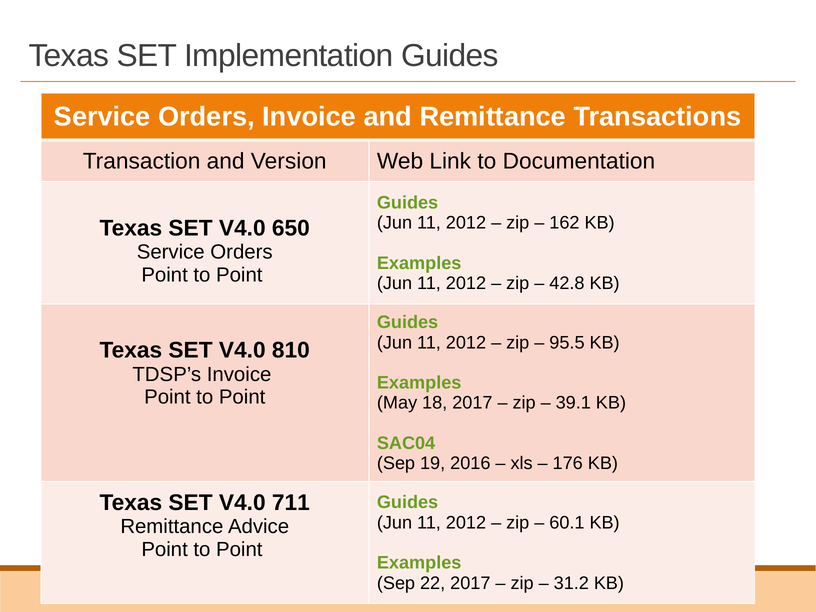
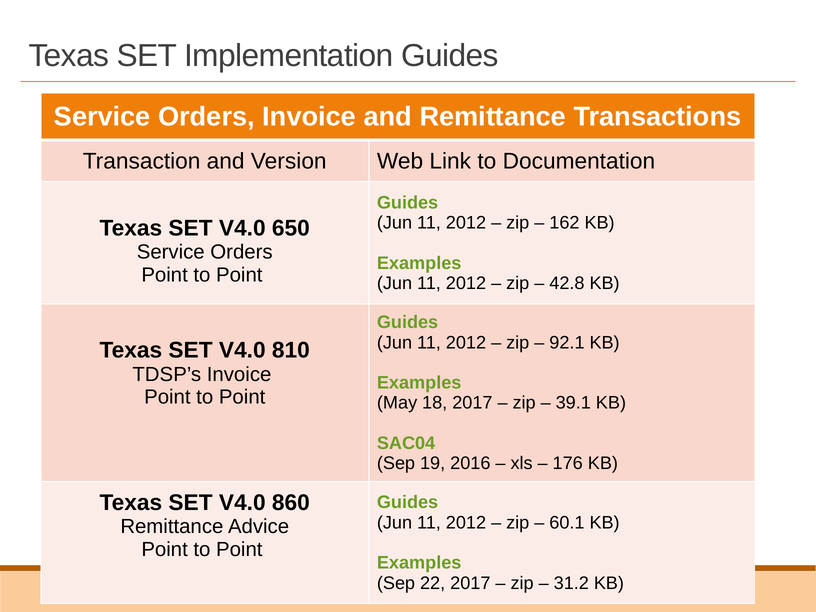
95.5: 95.5 -> 92.1
711: 711 -> 860
